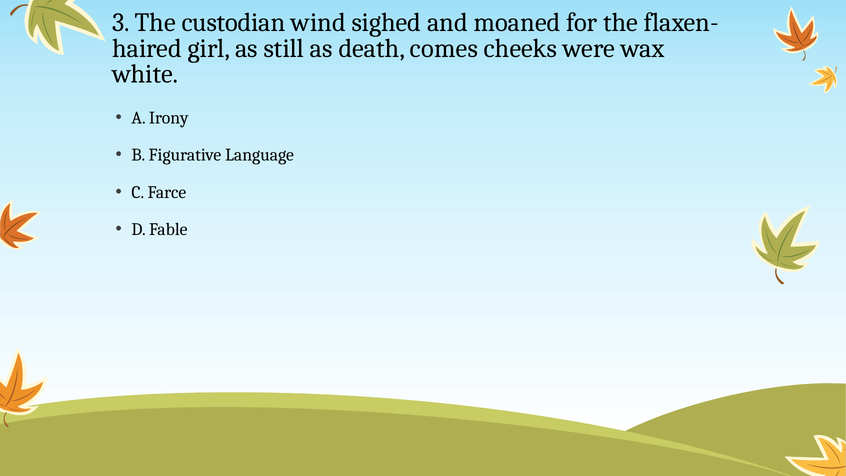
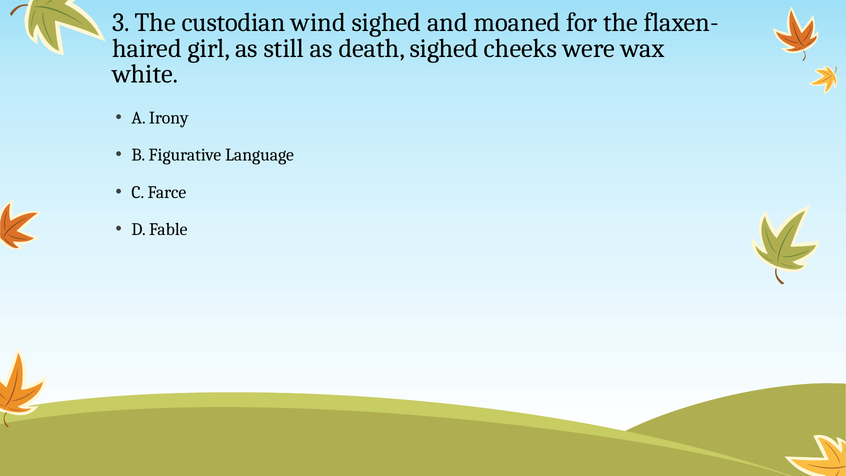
death comes: comes -> sighed
